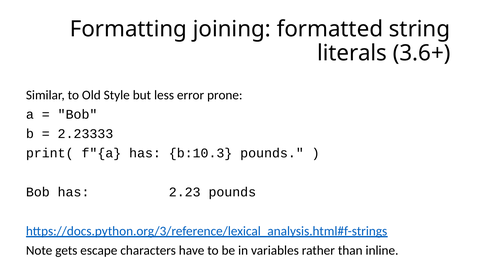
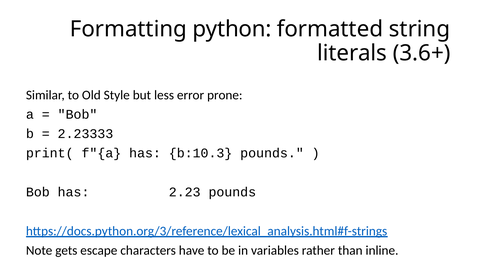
joining: joining -> python
